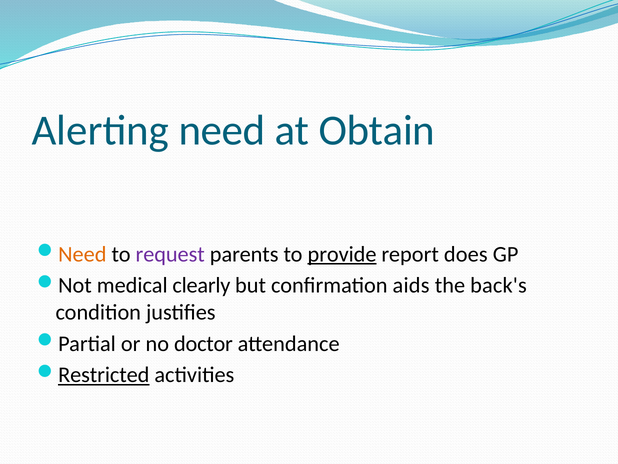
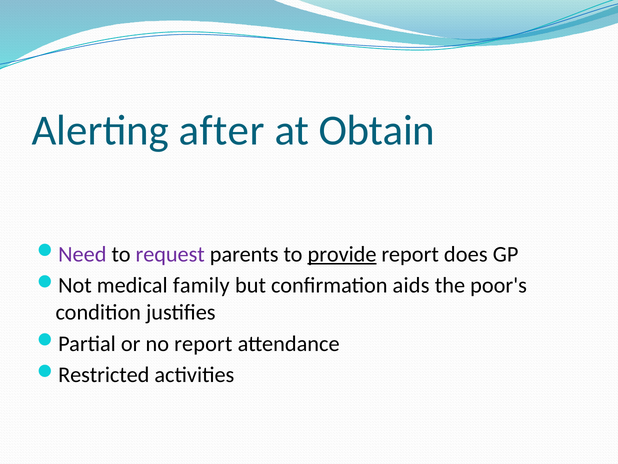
Alerting need: need -> after
Need at (82, 254) colour: orange -> purple
clearly: clearly -> family
back's: back's -> poor's
no doctor: doctor -> report
Restricted underline: present -> none
